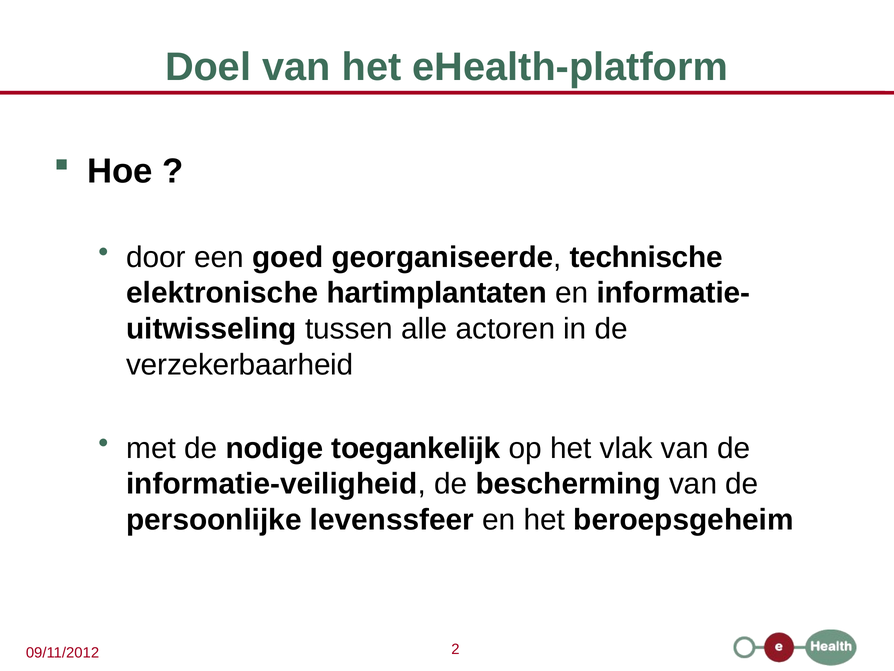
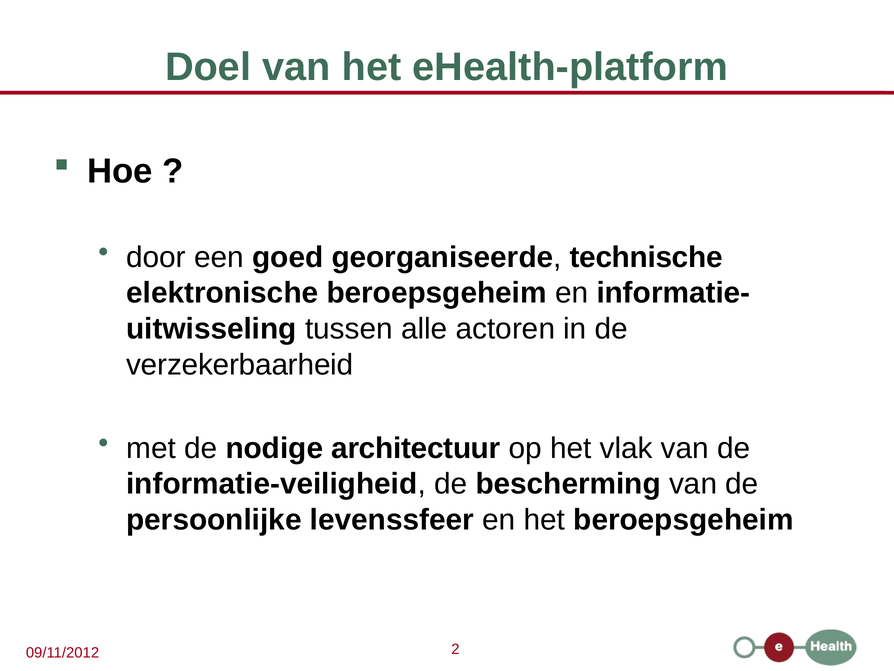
elektronische hartimplantaten: hartimplantaten -> beroepsgeheim
toegankelijk: toegankelijk -> architectuur
